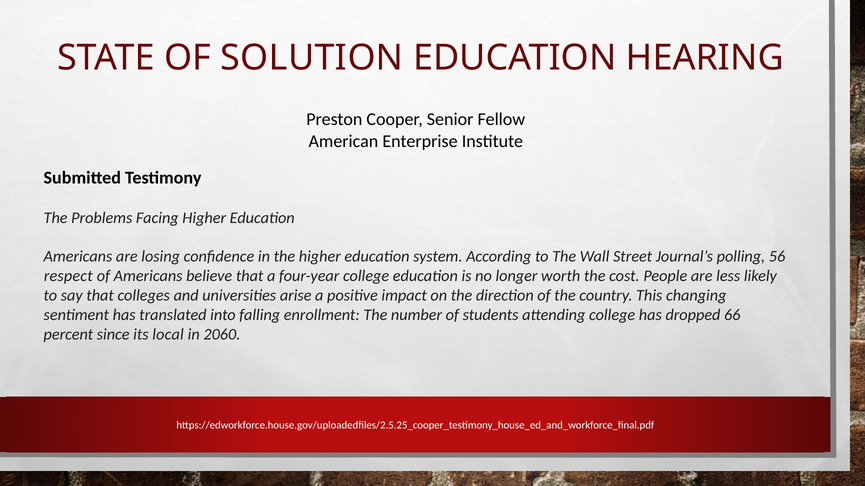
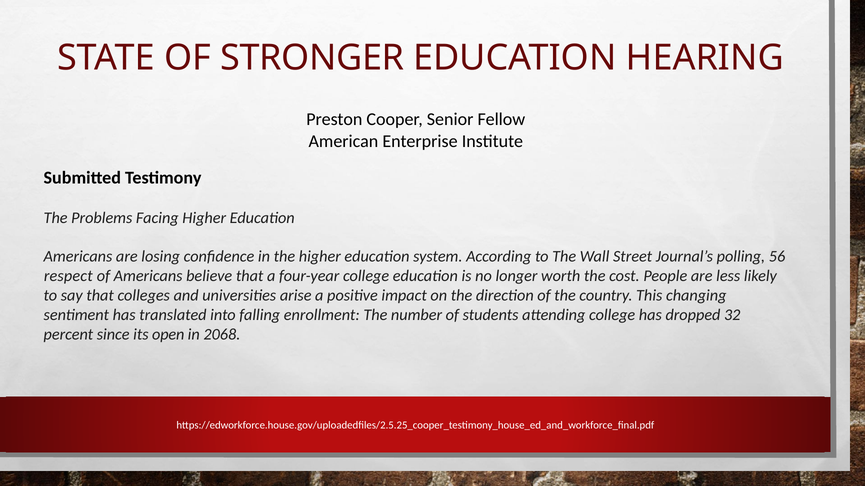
SOLUTION: SOLUTION -> STRONGER
66: 66 -> 32
local: local -> open
2060: 2060 -> 2068
